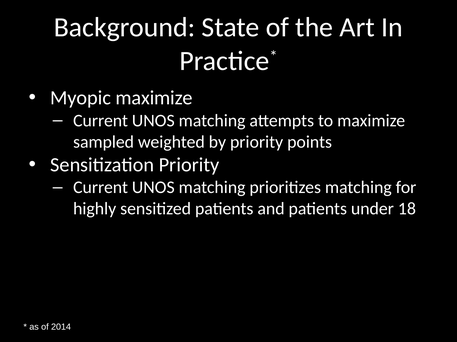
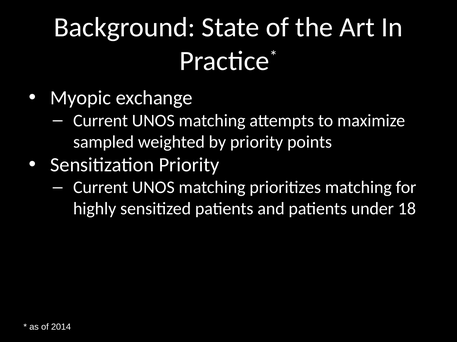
Myopic maximize: maximize -> exchange
